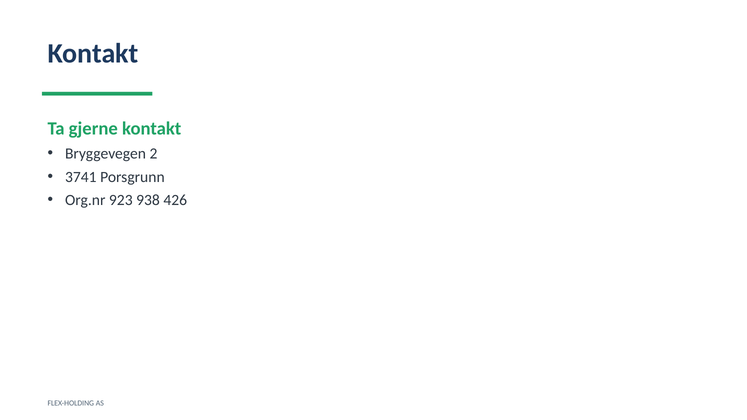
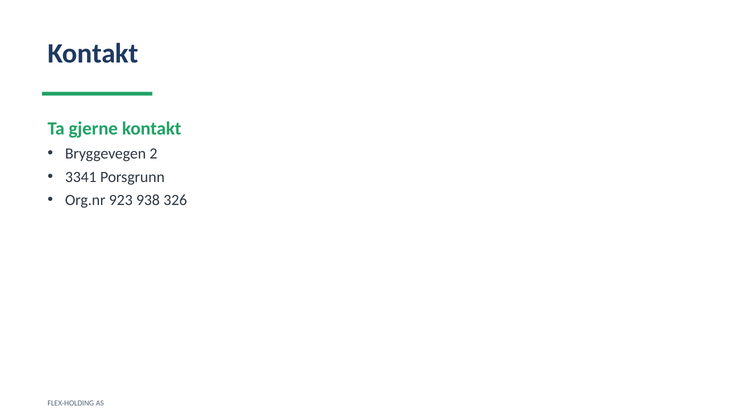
3741: 3741 -> 3341
426: 426 -> 326
